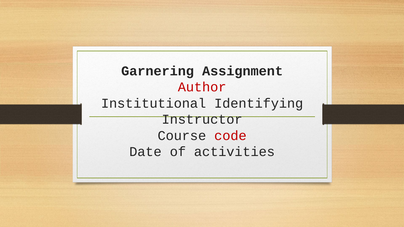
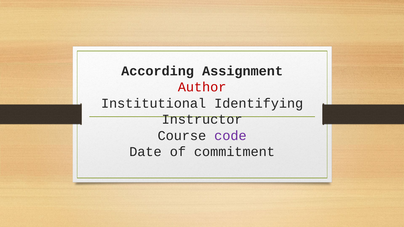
Garnering: Garnering -> According
code colour: red -> purple
activities: activities -> commitment
